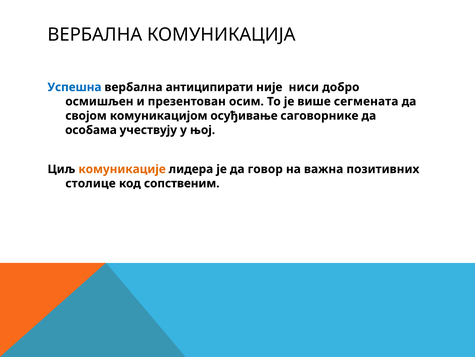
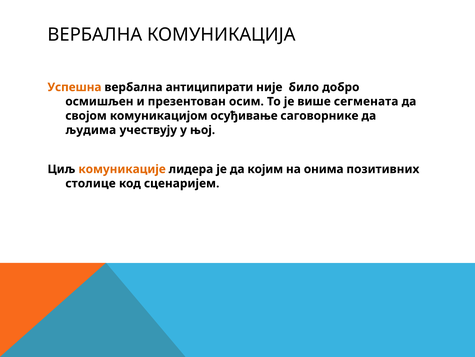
Успешна colour: blue -> orange
ниси: ниси -> било
особама: особама -> људима
говор: говор -> којим
важна: важна -> онима
сопственим: сопственим -> сценаријем
